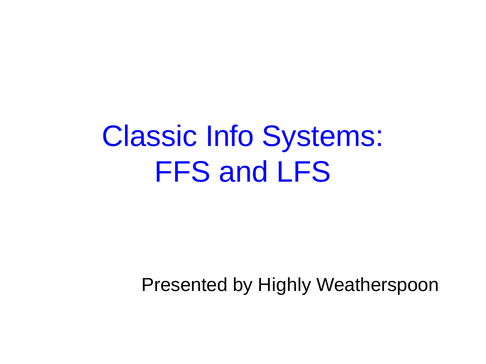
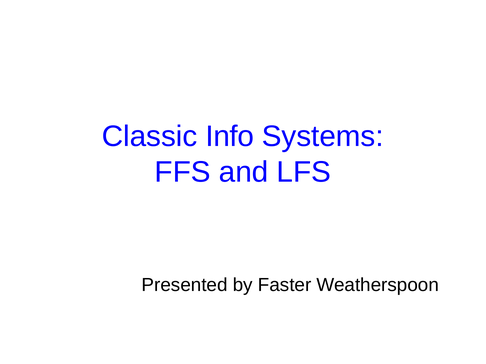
Highly: Highly -> Faster
